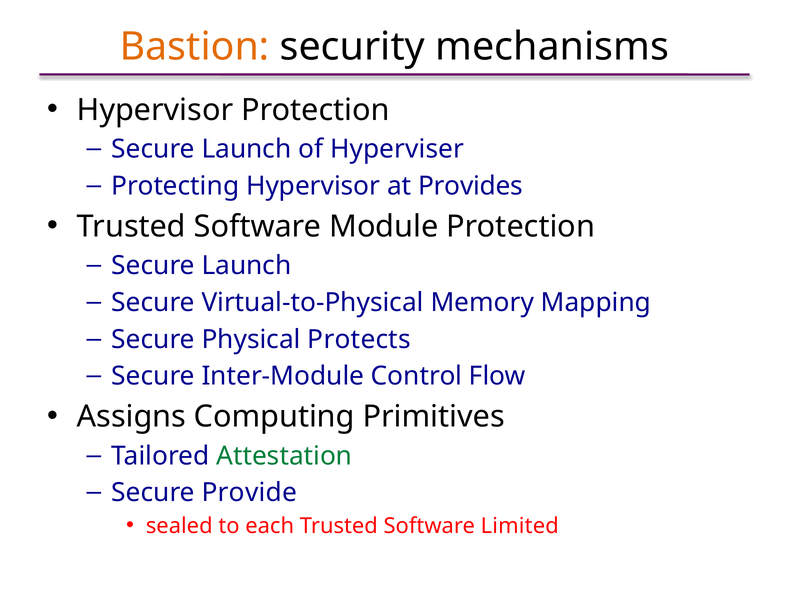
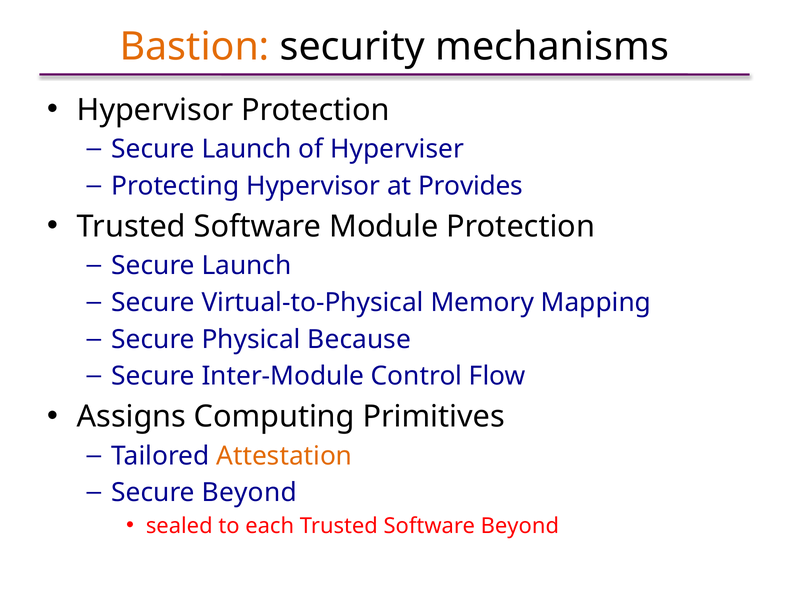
Protects: Protects -> Because
Attestation colour: green -> orange
Secure Provide: Provide -> Beyond
Software Limited: Limited -> Beyond
